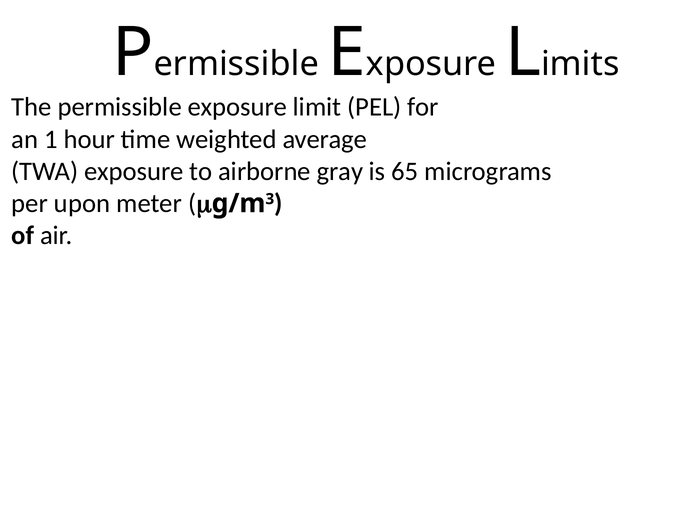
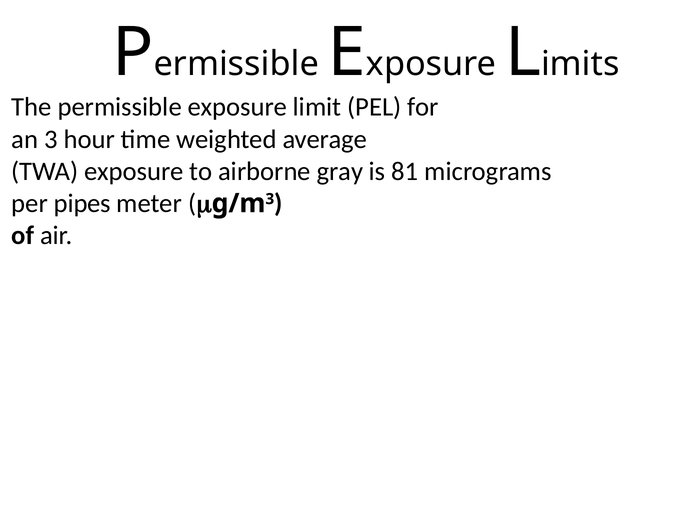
an 1: 1 -> 3
65: 65 -> 81
upon: upon -> pipes
